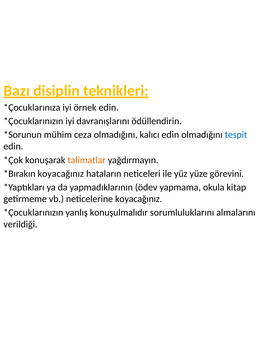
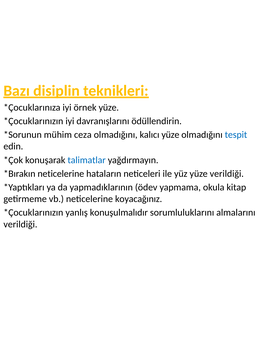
örnek edin: edin -> yüze
kalıcı edin: edin -> yüze
talimatlar colour: orange -> blue
koyacağınız at (61, 173): koyacağınız -> neticelerine
yüze görevini: görevini -> verildiği
